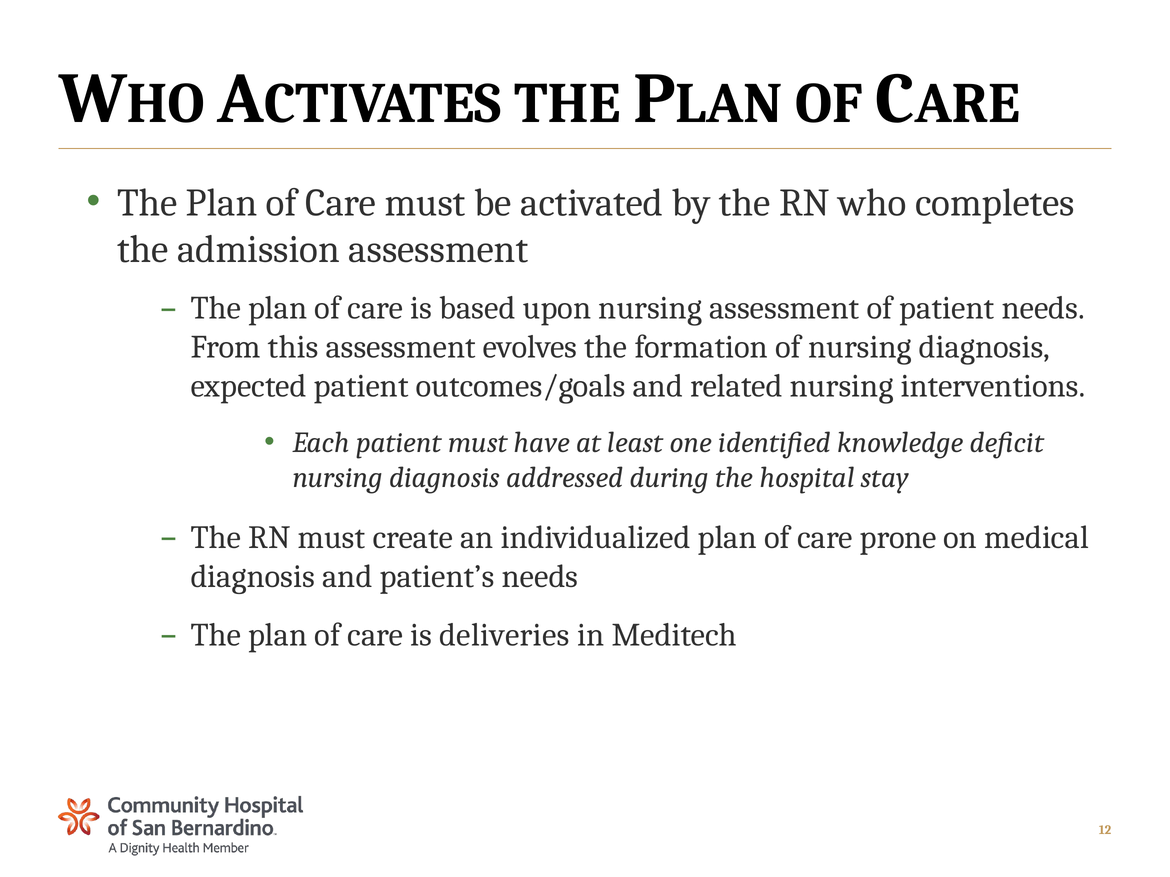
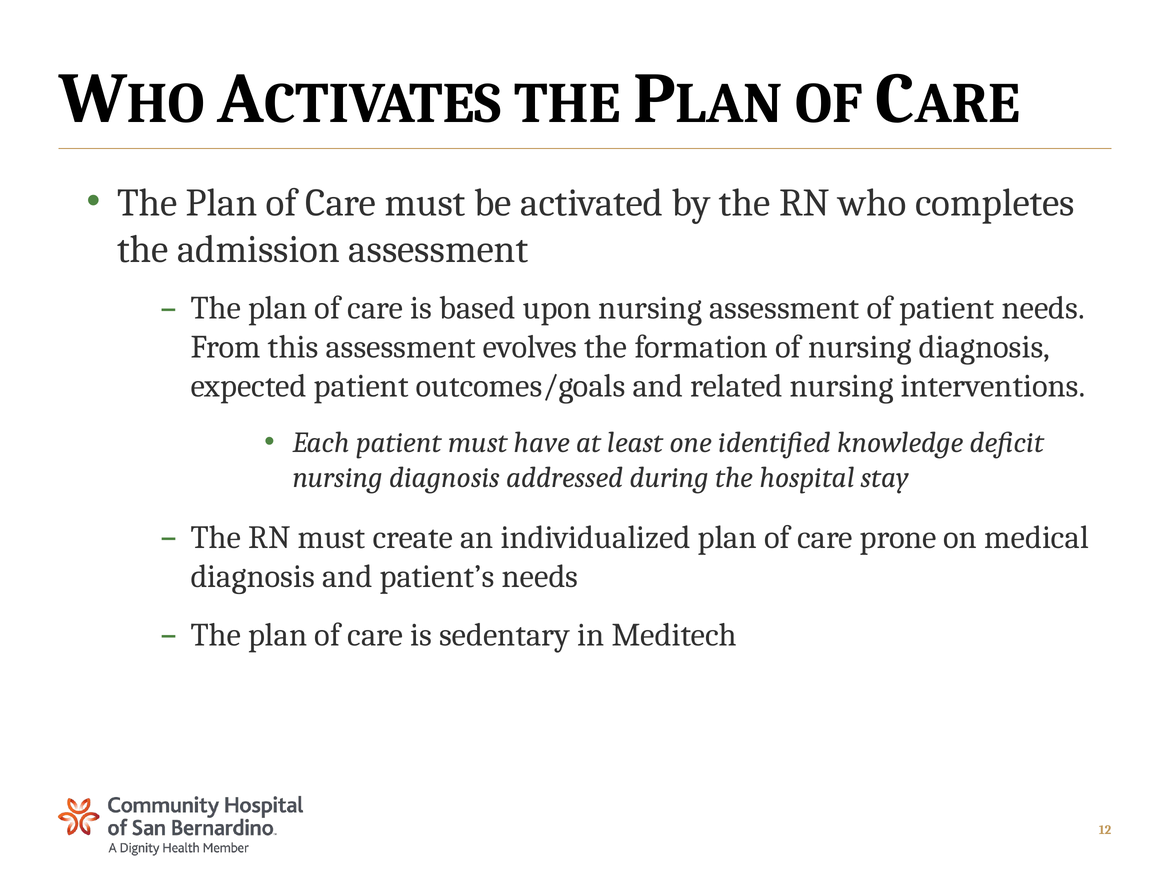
deliveries: deliveries -> sedentary
